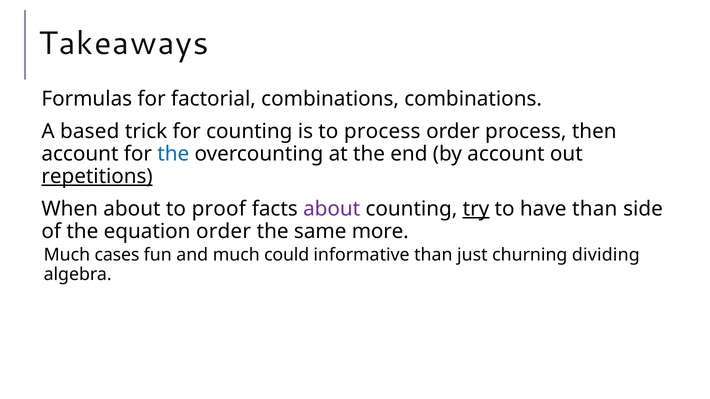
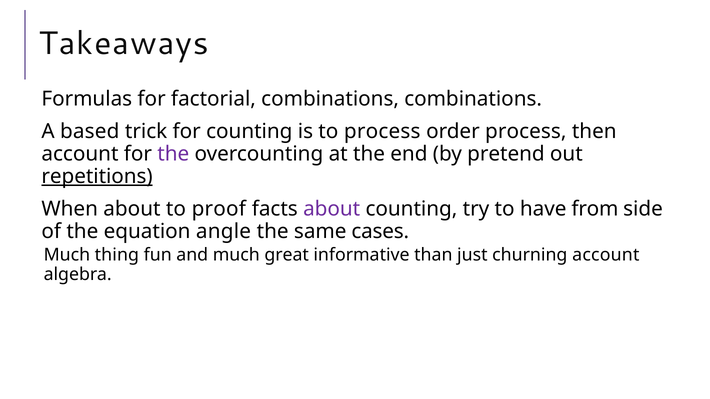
the at (173, 154) colour: blue -> purple
by account: account -> pretend
try underline: present -> none
have than: than -> from
equation order: order -> angle
more: more -> cases
cases: cases -> thing
could: could -> great
churning dividing: dividing -> account
